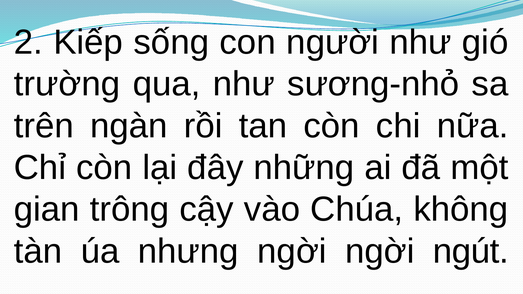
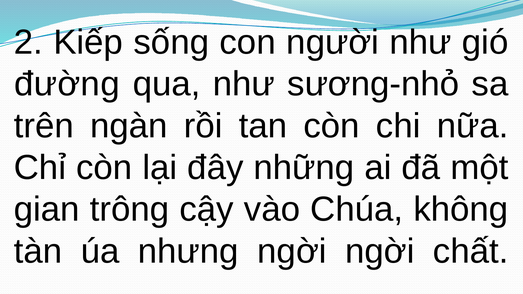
trường: trường -> đường
ngút: ngút -> chất
